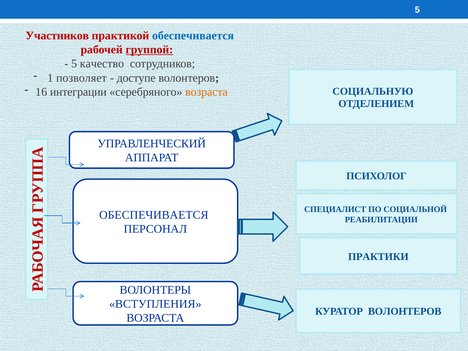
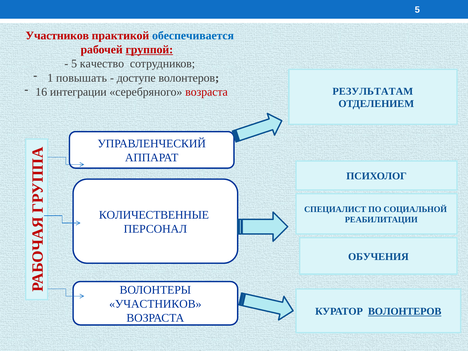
позволяет: позволяет -> повышать
возраста at (207, 92) colour: orange -> red
СОЦИАЛЬНУЮ: СОЦИАЛЬНУЮ -> РЕЗУЛЬТАТАМ
ОБЕСПЕЧИВАЕТСЯ at (154, 215): ОБЕСПЕЧИВАЕТСЯ -> КОЛИЧЕСТВЕННЫЕ
ПРАКТИКИ: ПРАКТИКИ -> ОБУЧЕНИЯ
ВСТУПЛЕНИЯ at (155, 304): ВСТУПЛЕНИЯ -> УЧАСТНИКОВ
ВОЛОНТЕРОВ at (405, 312) underline: none -> present
